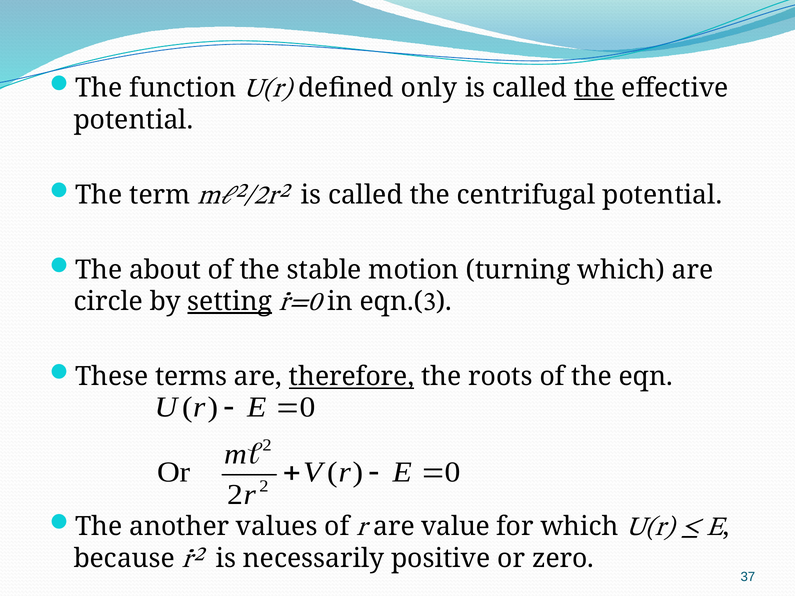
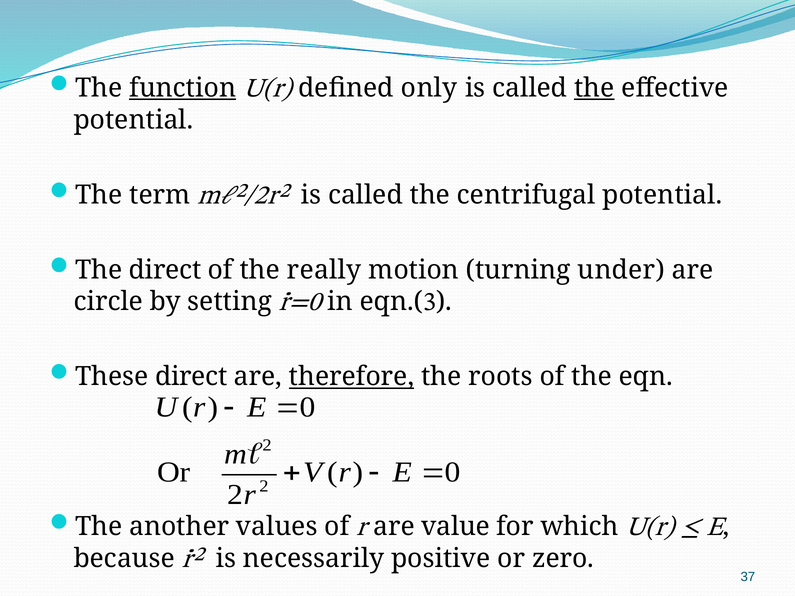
function underline: none -> present
The about: about -> direct
stable: stable -> really
turning which: which -> under
setting underline: present -> none
These terms: terms -> direct
